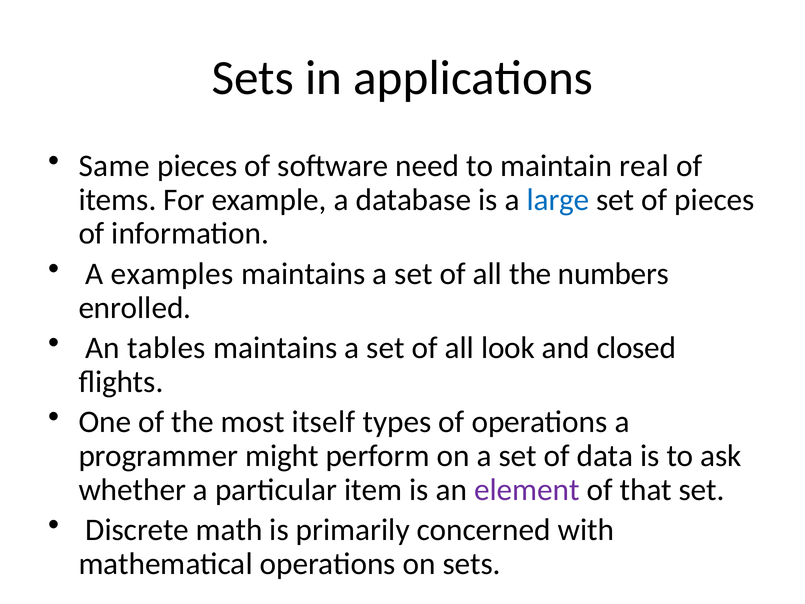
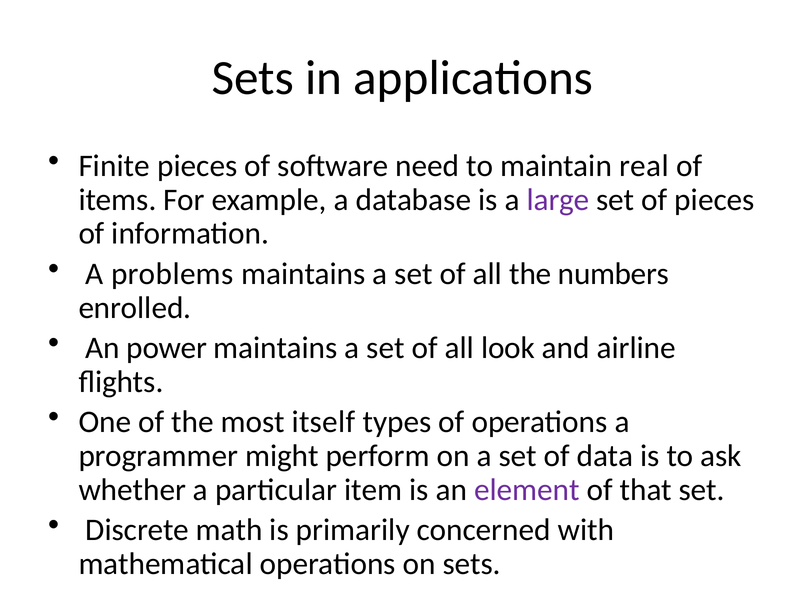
Same: Same -> Finite
large colour: blue -> purple
examples: examples -> problems
tables: tables -> power
closed: closed -> airline
